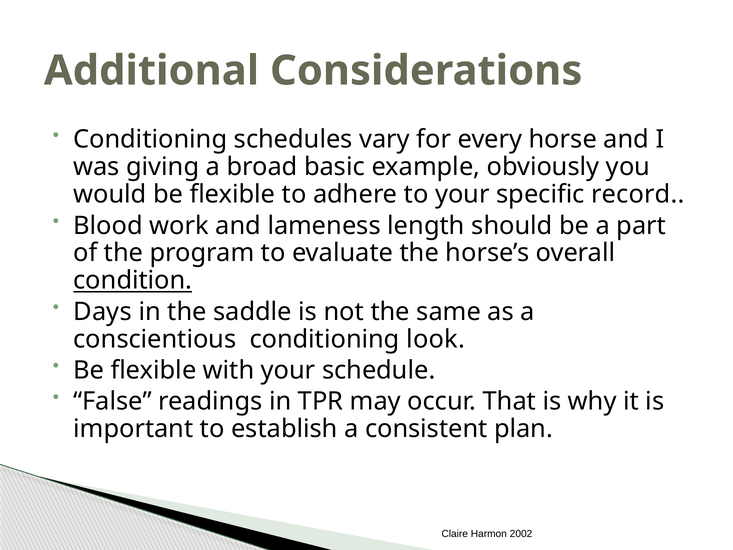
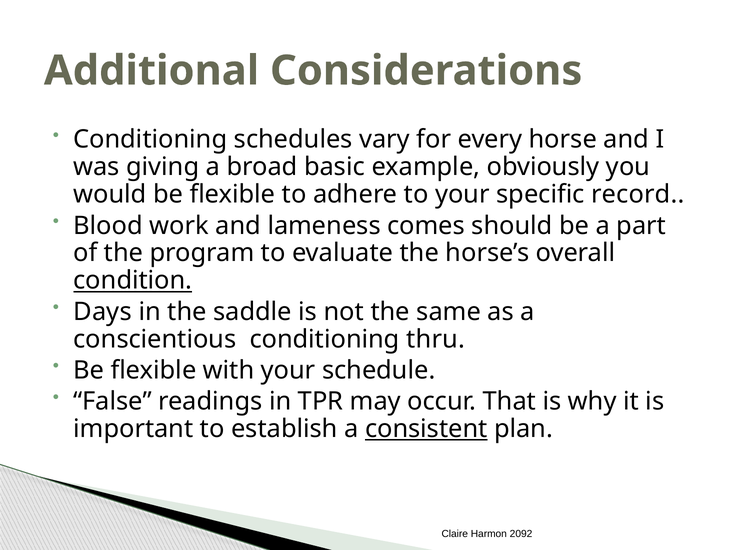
length: length -> comes
look: look -> thru
consistent underline: none -> present
2002: 2002 -> 2092
